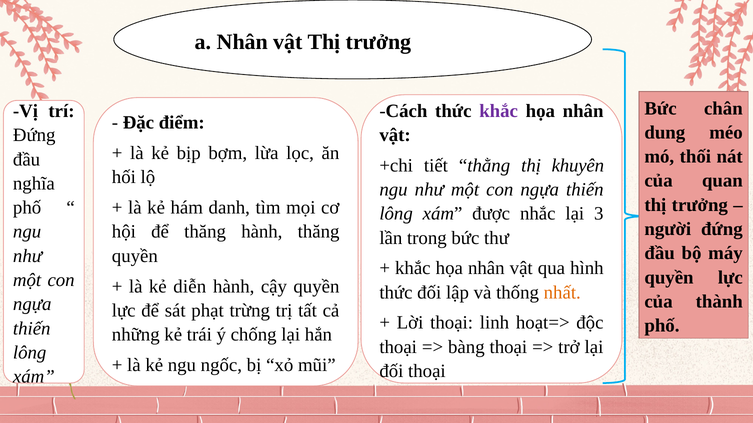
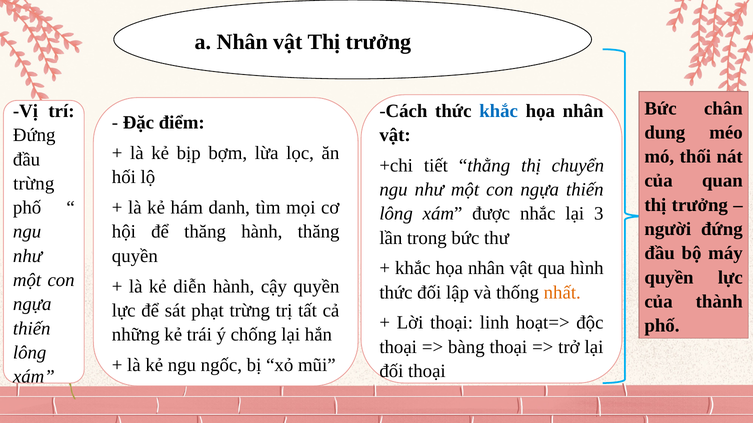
khắc at (499, 111) colour: purple -> blue
khuyên: khuyên -> chuyển
nghĩa at (34, 184): nghĩa -> trừng
